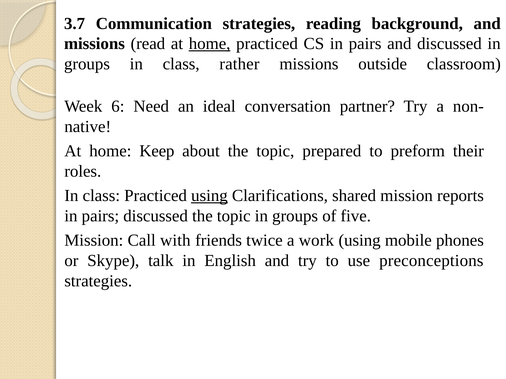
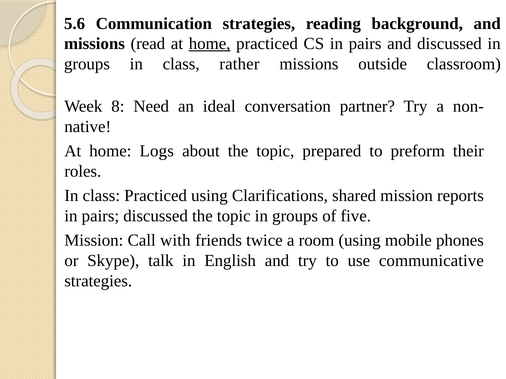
3.7: 3.7 -> 5.6
6: 6 -> 8
Keep: Keep -> Logs
using at (209, 196) underline: present -> none
work: work -> room
preconceptions: preconceptions -> communicative
